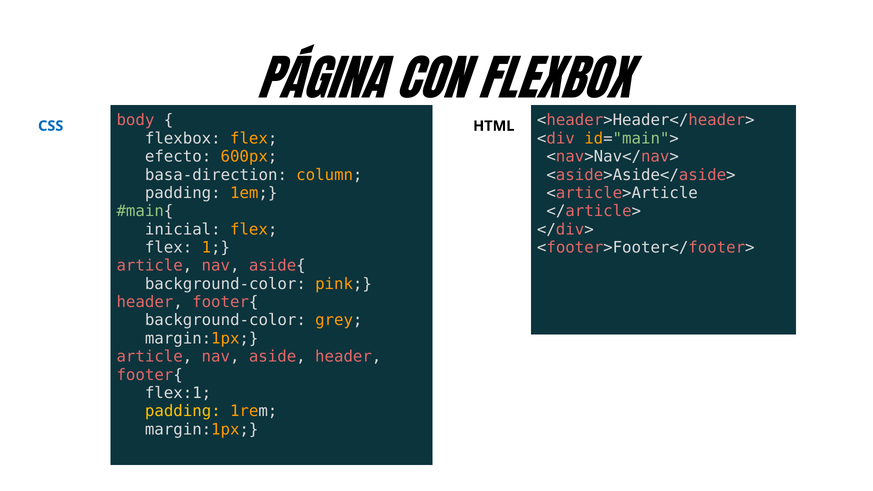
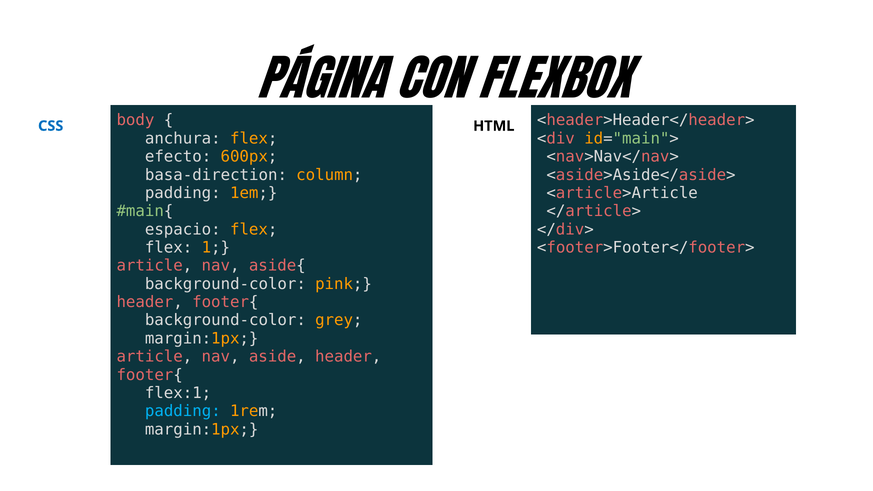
flexbox at (183, 138): flexbox -> anchura
inicial: inicial -> espacio
padding at (183, 411) colour: yellow -> light blue
